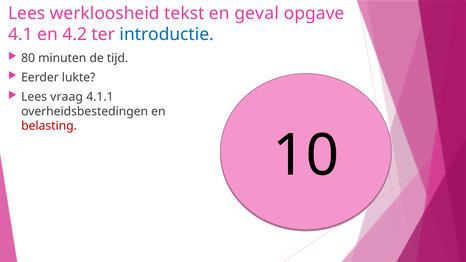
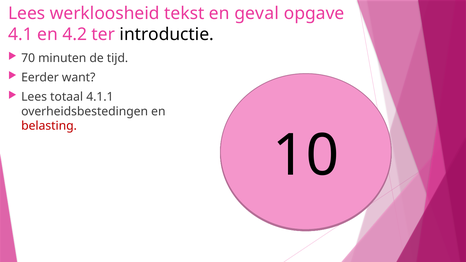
introductie colour: blue -> black
80: 80 -> 70
lukte: lukte -> want
vraag: vraag -> totaal
